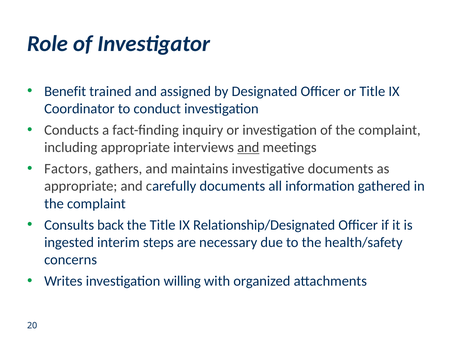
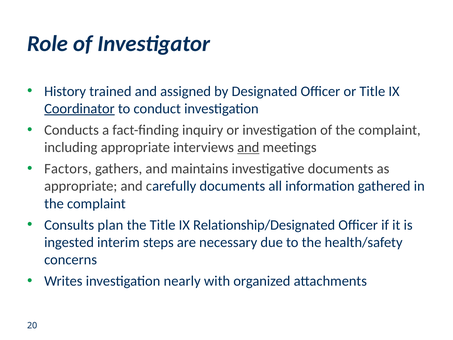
Benefit: Benefit -> History
Coordinator underline: none -> present
back: back -> plan
willing: willing -> nearly
